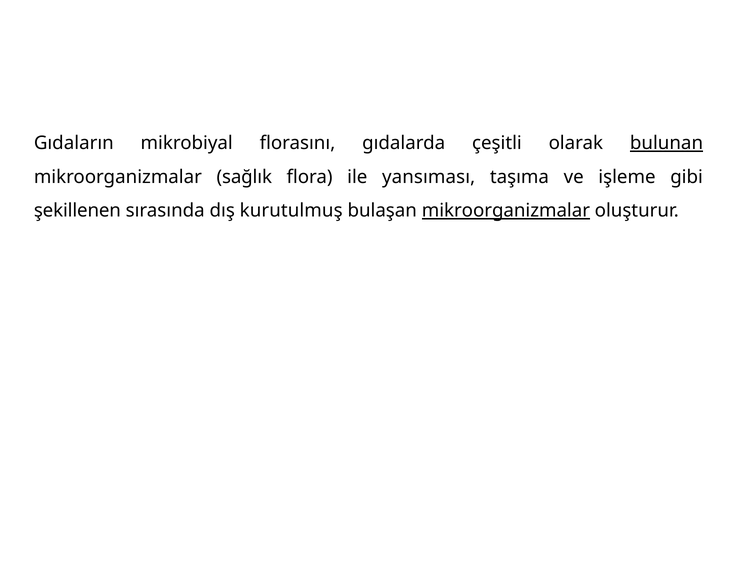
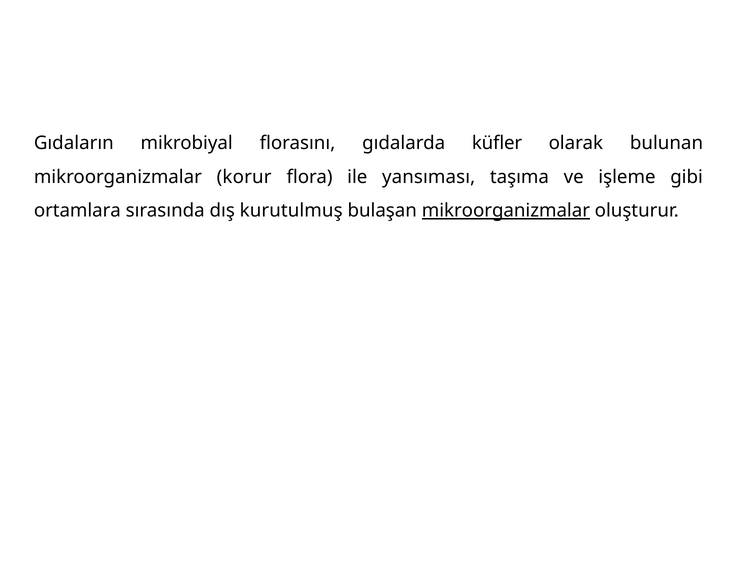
çeşitli: çeşitli -> küfler
bulunan underline: present -> none
sağlık: sağlık -> korur
şekillenen: şekillenen -> ortamlara
